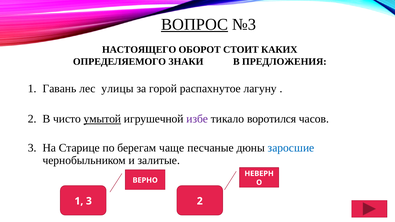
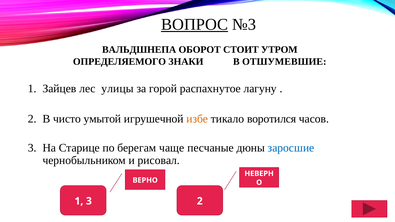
НАСТОЯЩЕГО: НАСТОЯЩЕГО -> ВАЛЬДШНЕПА
КАКИХ: КАКИХ -> УТРОМ
ПРЕДЛОЖЕНИЯ: ПРЕДЛОЖЕНИЯ -> ОТШУМЕВШИЕ
Гавань: Гавань -> Зайцев
умытой underline: present -> none
избе colour: purple -> orange
залитые: залитые -> рисовал
